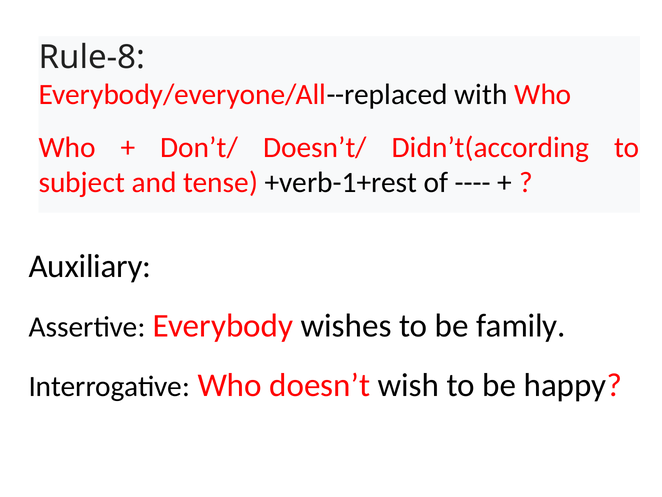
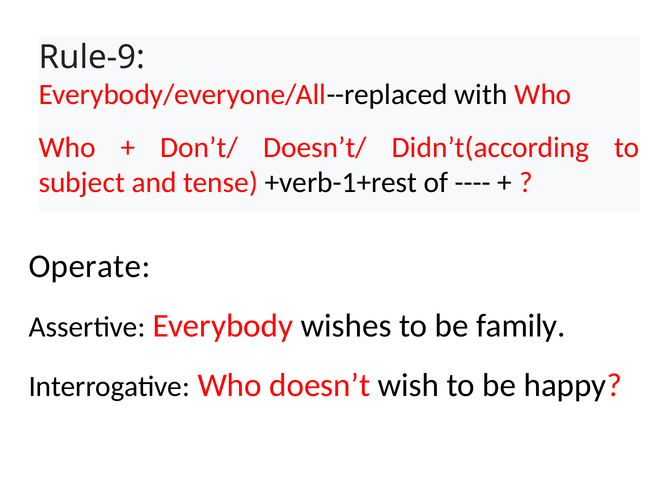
Rule-8: Rule-8 -> Rule-9
Auxiliary: Auxiliary -> Operate
